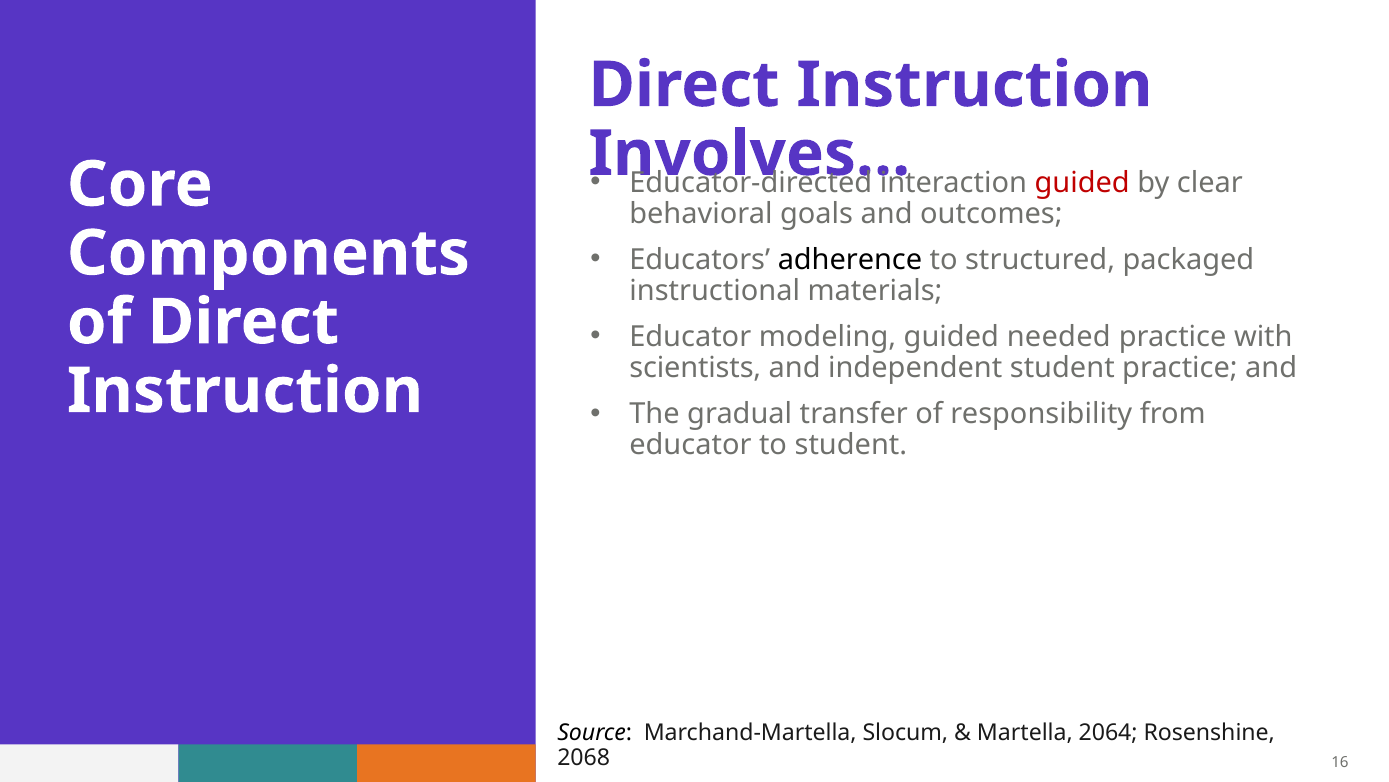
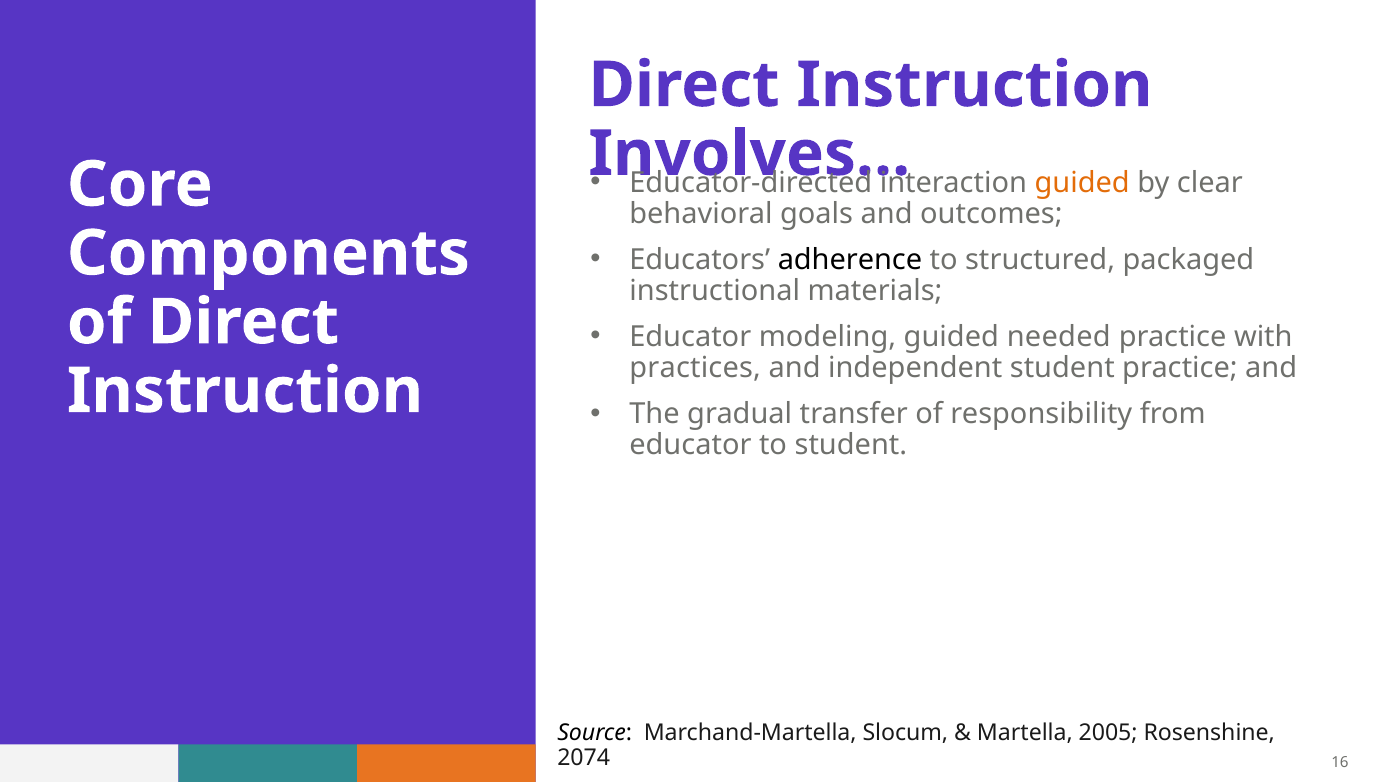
guided at (1082, 182) colour: red -> orange
scientists: scientists -> practices
2064: 2064 -> 2005
2068: 2068 -> 2074
